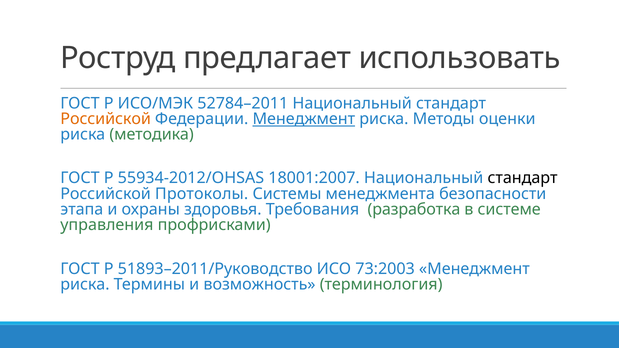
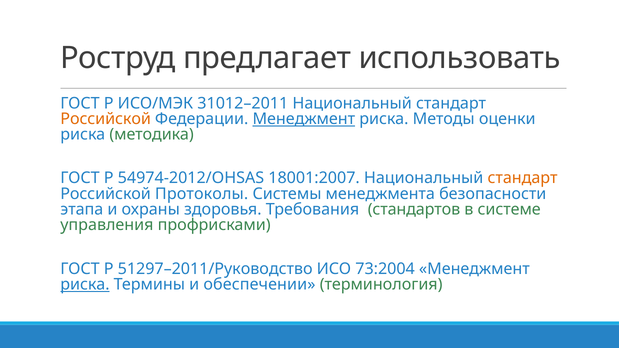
52784–2011: 52784–2011 -> 31012–2011
55934-2012/OHSAS: 55934-2012/OHSAS -> 54974-2012/OHSAS
стандарт at (523, 178) colour: black -> orange
разработка: разработка -> стандартов
51893–2011/Руководство: 51893–2011/Руководство -> 51297–2011/Руководство
73:2003: 73:2003 -> 73:2004
риска at (85, 285) underline: none -> present
возможность: возможность -> обеспечении
